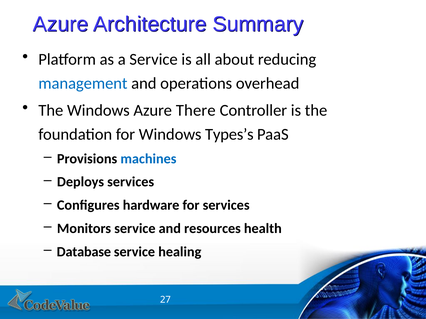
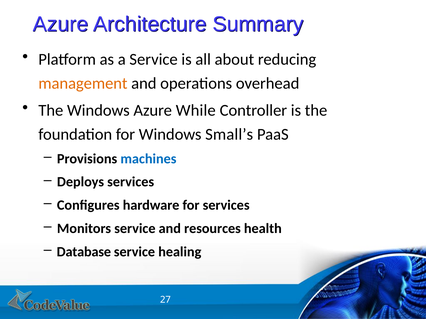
management colour: blue -> orange
There: There -> While
Types’s: Types’s -> Small’s
